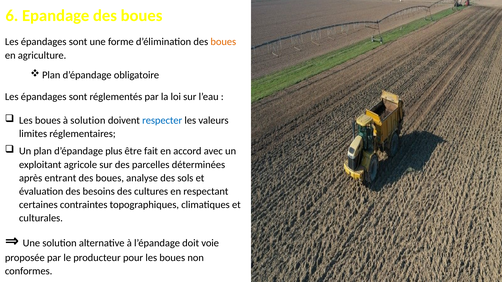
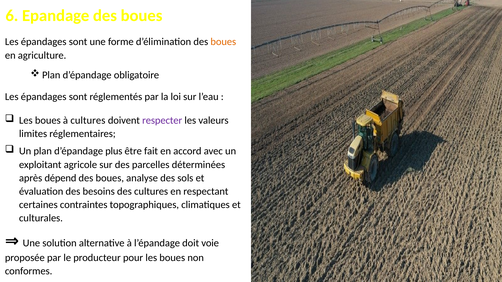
à solution: solution -> cultures
respecter colour: blue -> purple
entrant: entrant -> dépend
